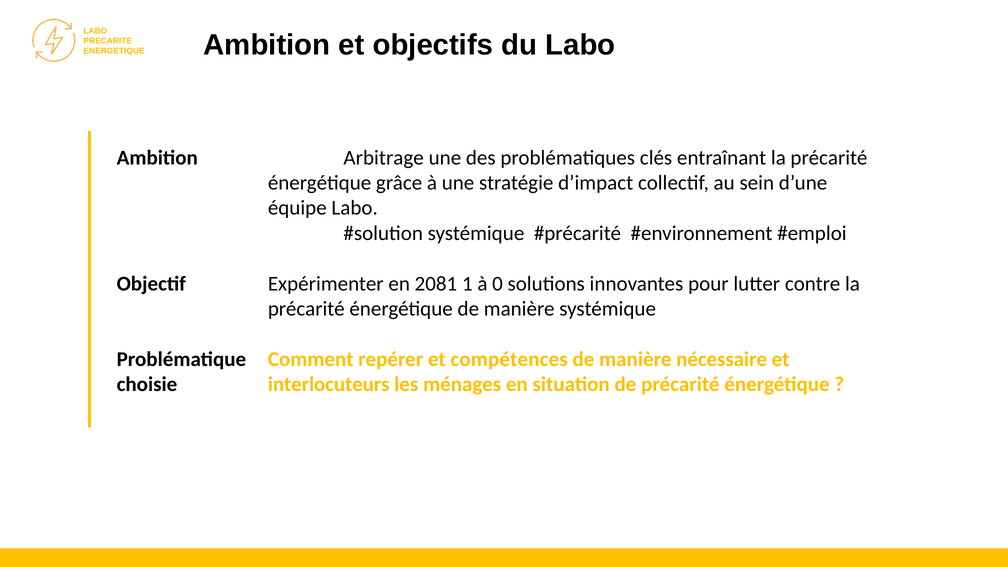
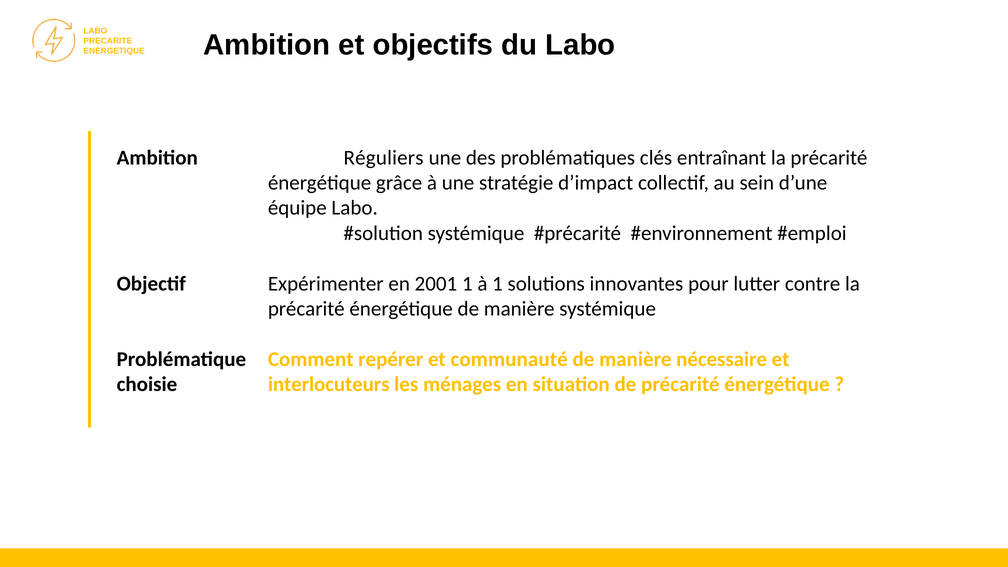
Arbitrage: Arbitrage -> Réguliers
2081: 2081 -> 2001
à 0: 0 -> 1
compétences: compétences -> communauté
